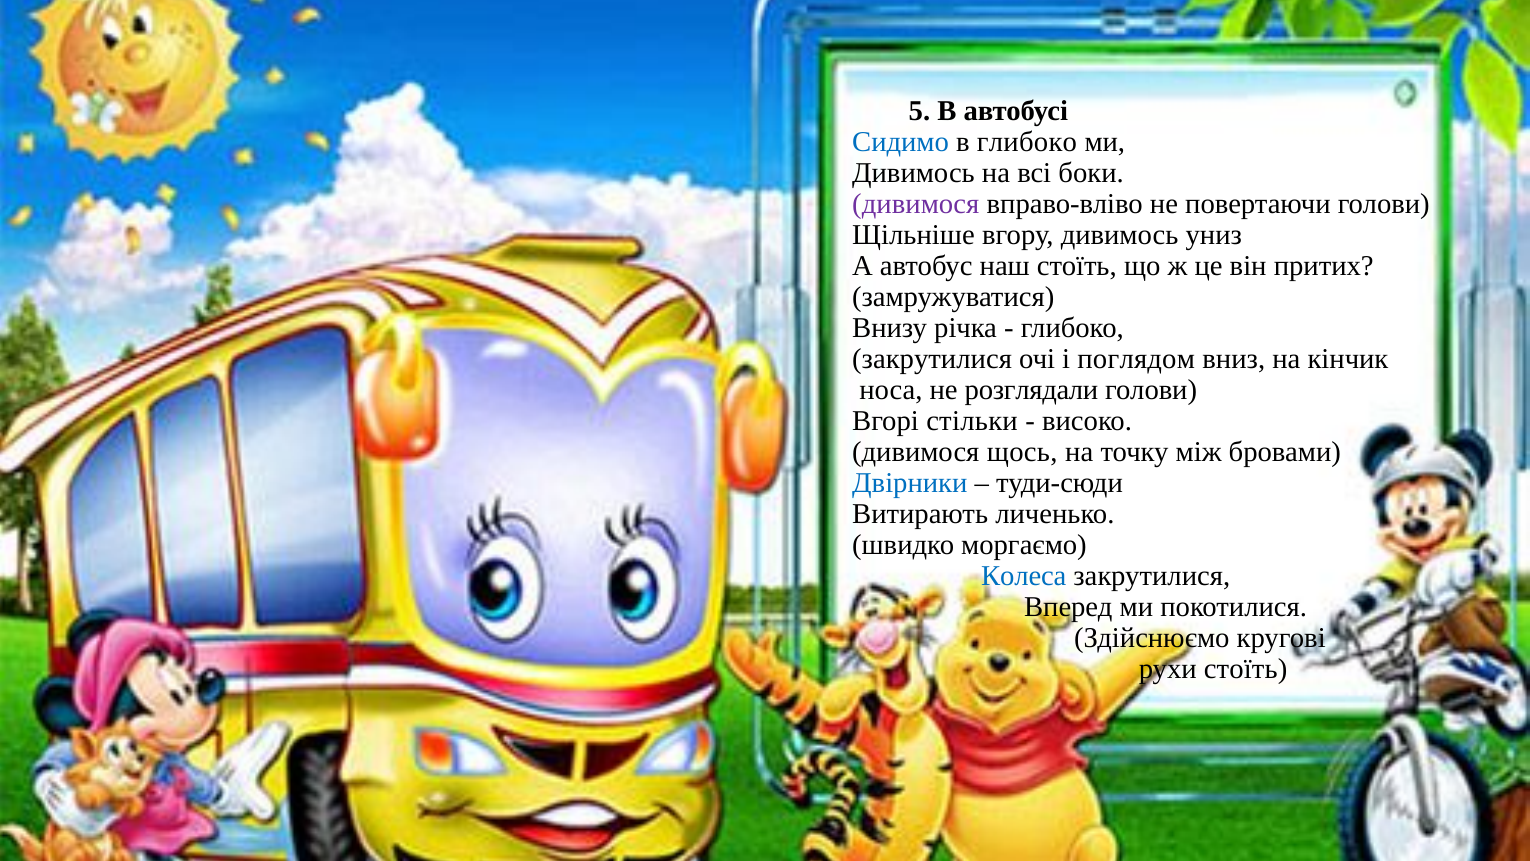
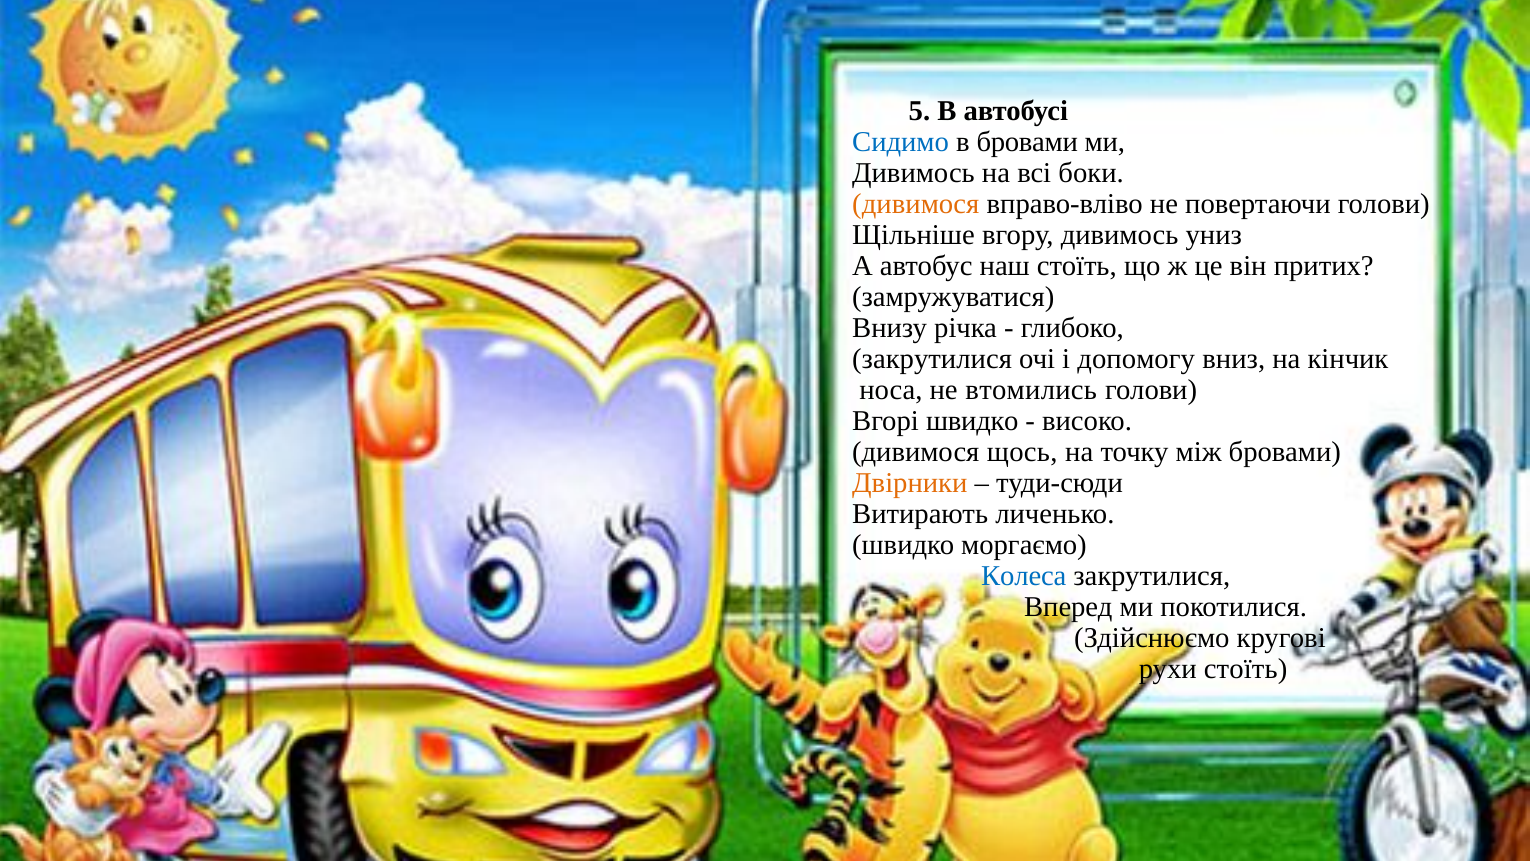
в глибоко: глибоко -> бровами
дивимося at (916, 204) colour: purple -> orange
поглядом: поглядом -> допомогу
розглядали: розглядали -> втомились
Вгорі стільки: стільки -> швидко
Двірники colour: blue -> orange
